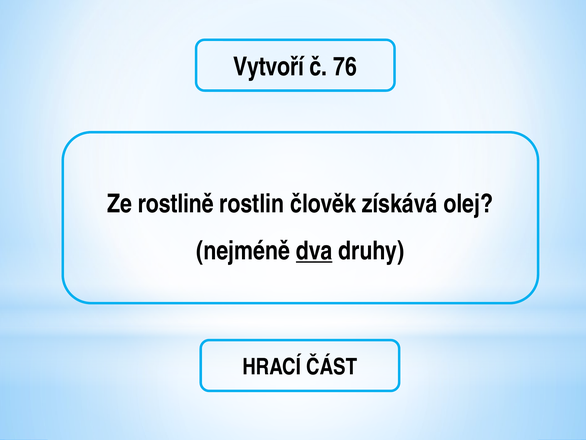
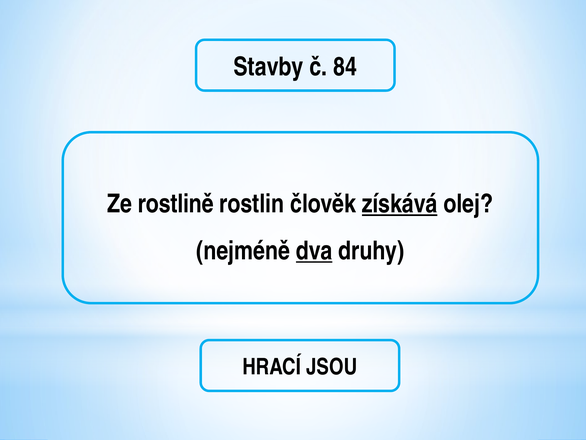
Vytvoří: Vytvoří -> Stavby
76: 76 -> 84
získává underline: none -> present
ČÁST: ČÁST -> JSOU
